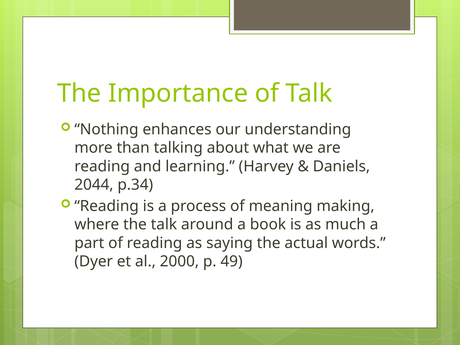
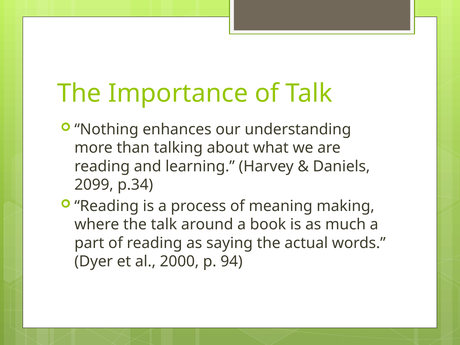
2044: 2044 -> 2099
49: 49 -> 94
